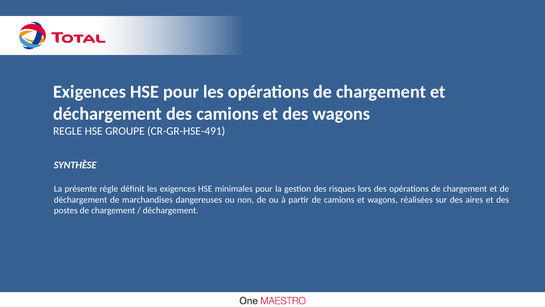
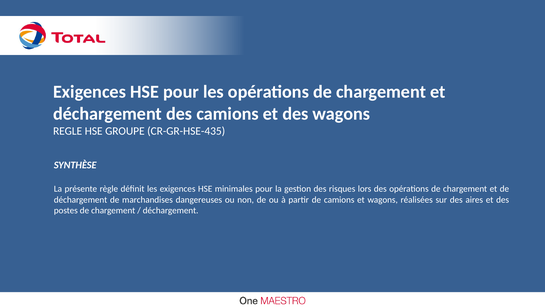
CR-GR-HSE-491: CR-GR-HSE-491 -> CR-GR-HSE-435
